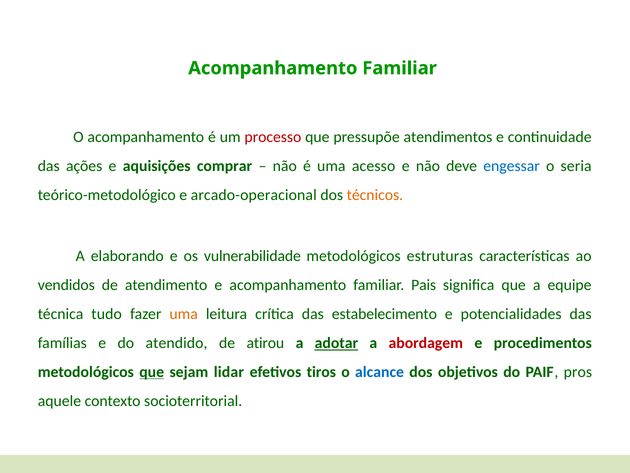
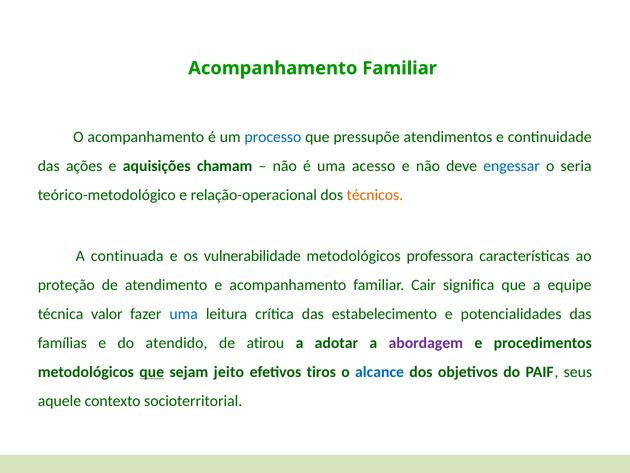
processo colour: red -> blue
comprar: comprar -> chamam
arcado-operacional: arcado-operacional -> relação-operacional
elaborando: elaborando -> continuada
estruturas: estruturas -> professora
vendidos: vendidos -> proteção
Pais: Pais -> Cair
tudo: tudo -> valor
uma at (184, 314) colour: orange -> blue
adotar underline: present -> none
abordagem colour: red -> purple
lidar: lidar -> jeito
pros: pros -> seus
